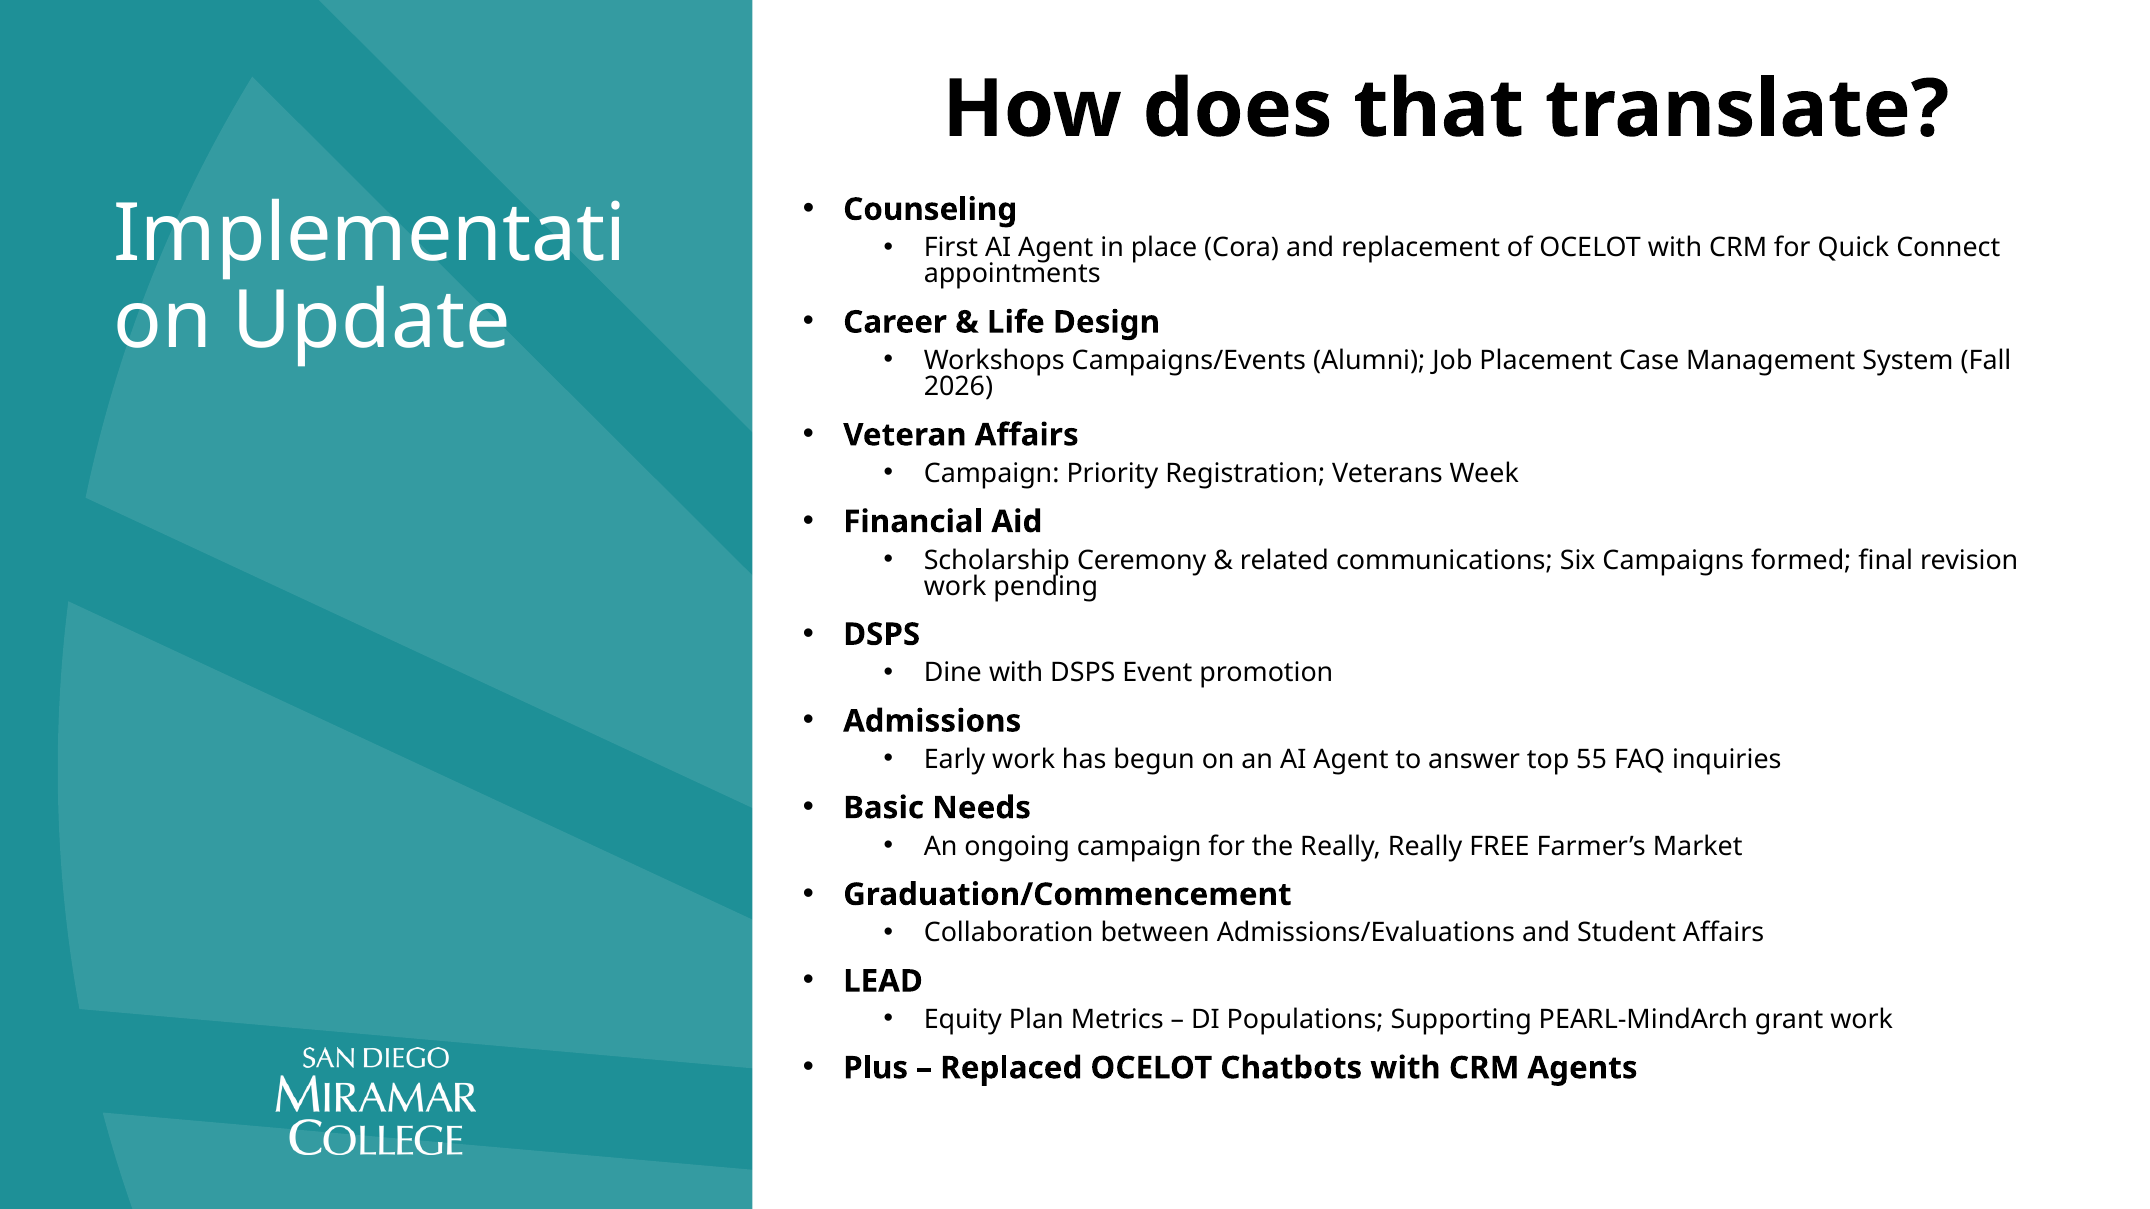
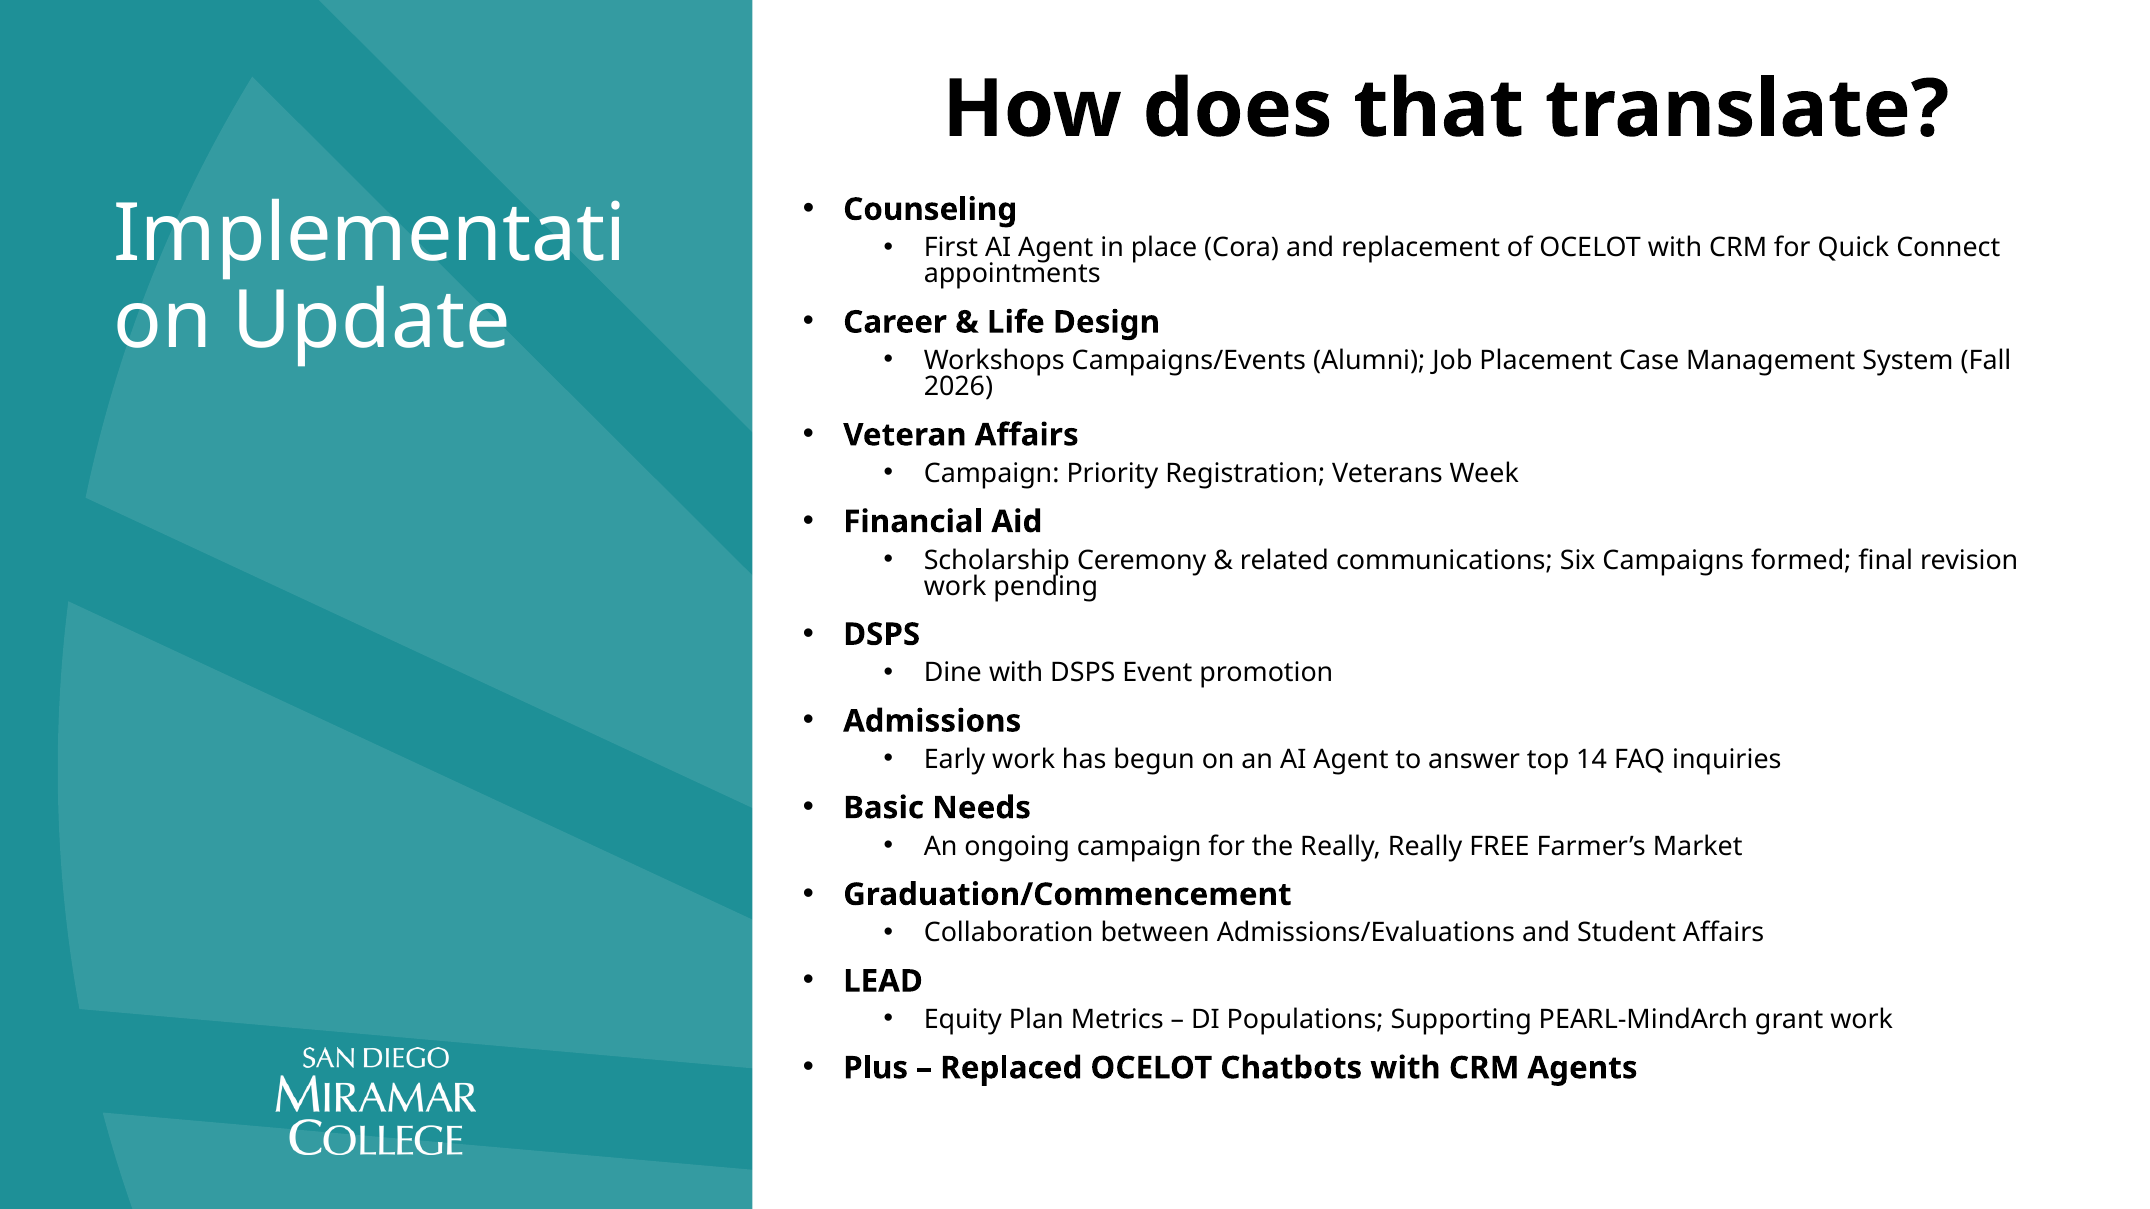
55: 55 -> 14
